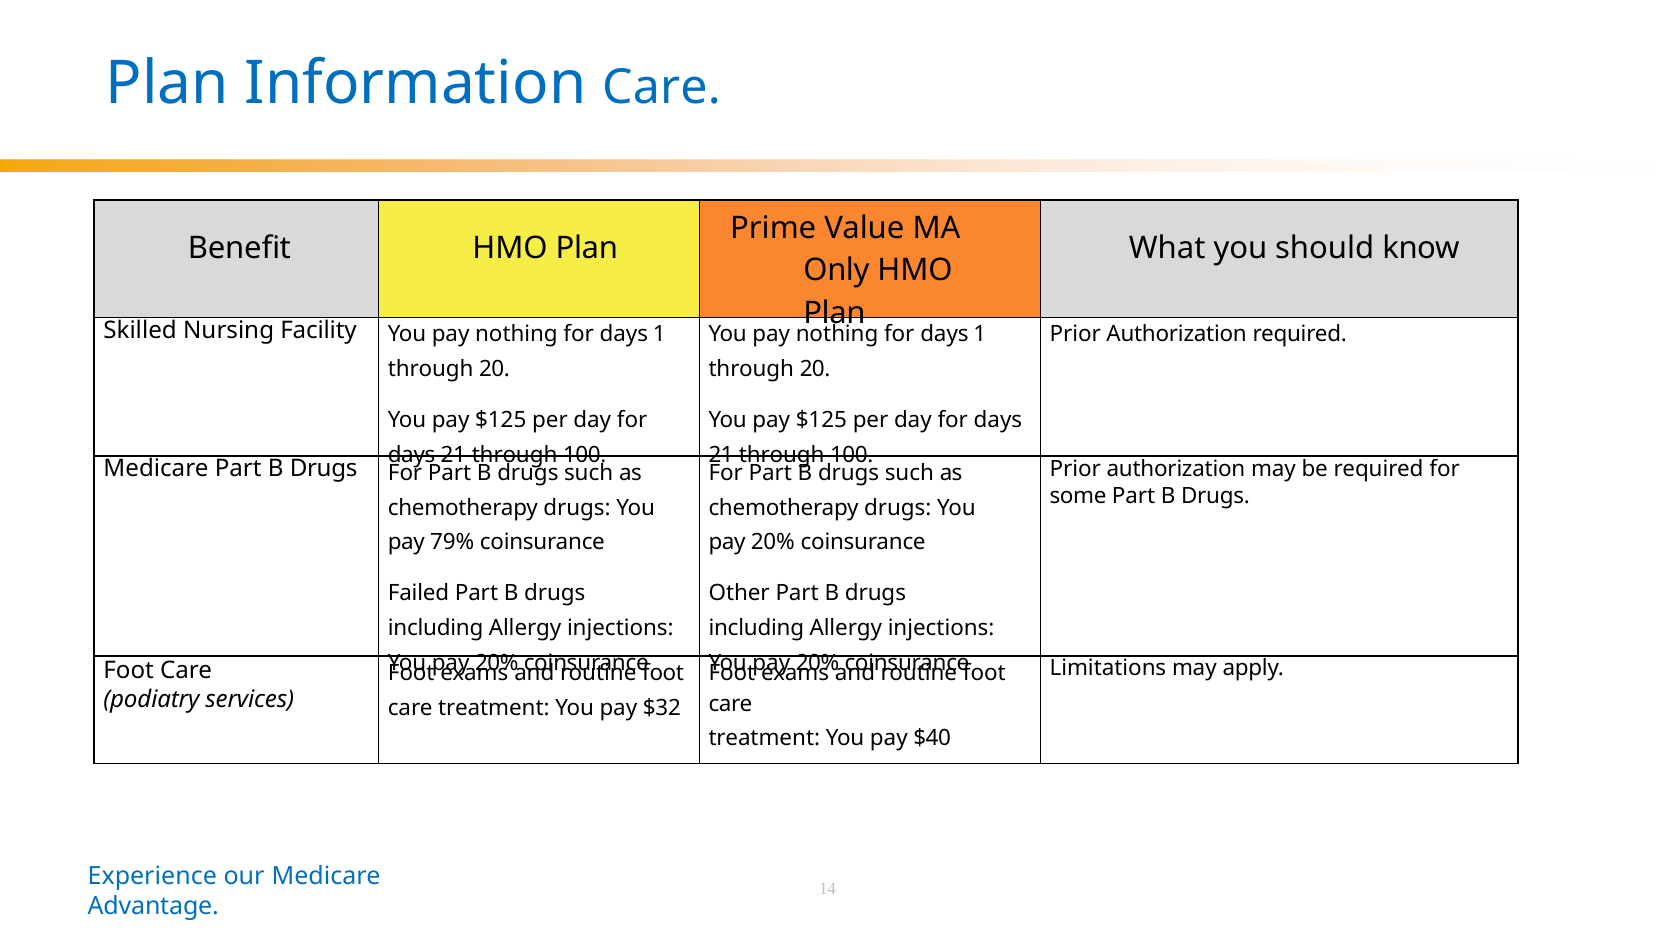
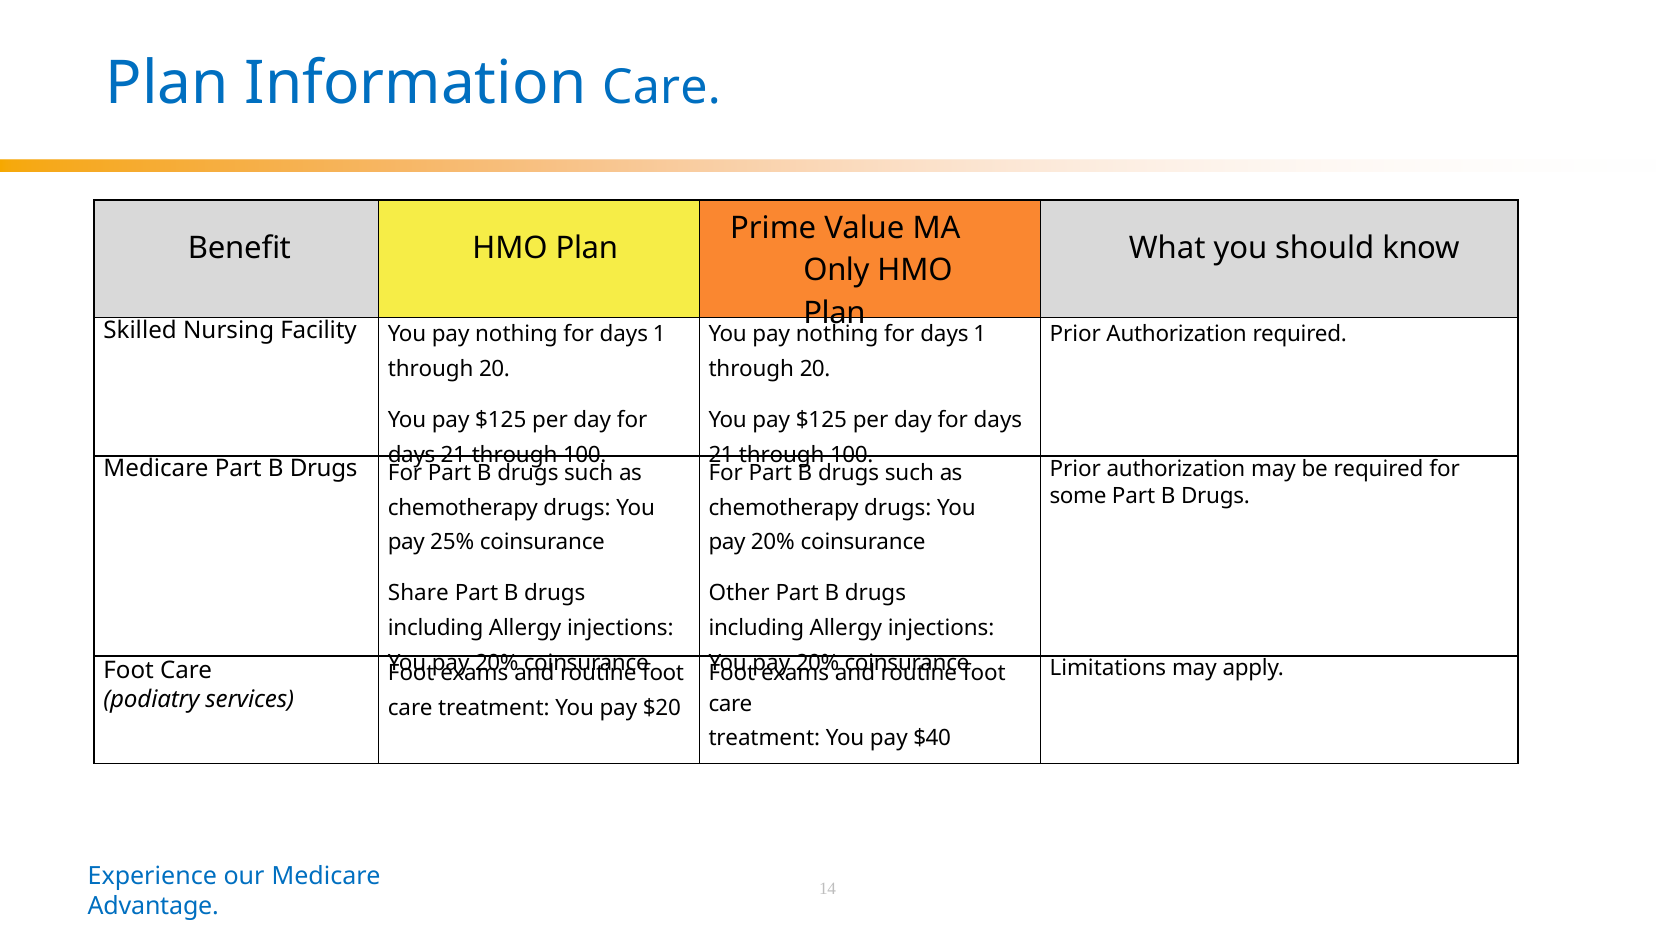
79%: 79% -> 25%
Failed: Failed -> Share
$32: $32 -> $20
